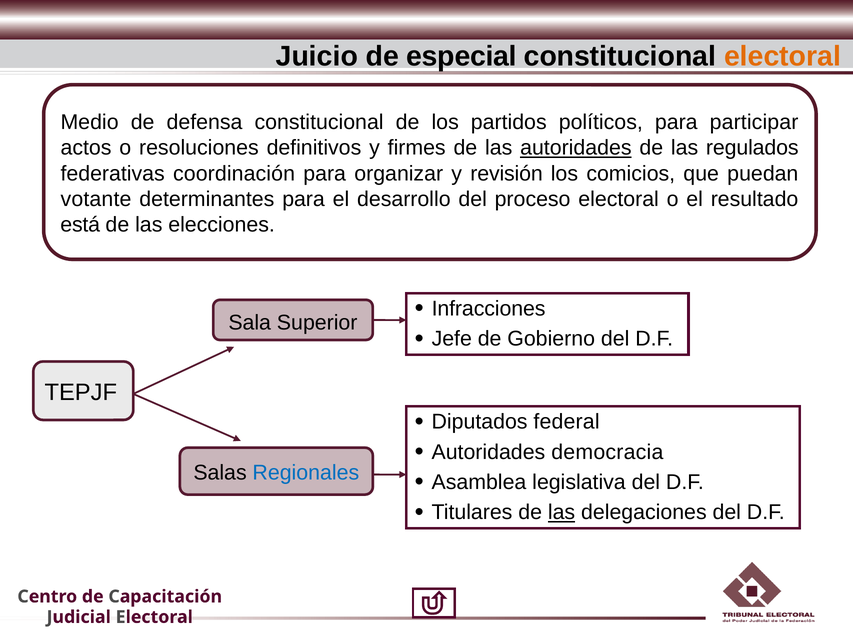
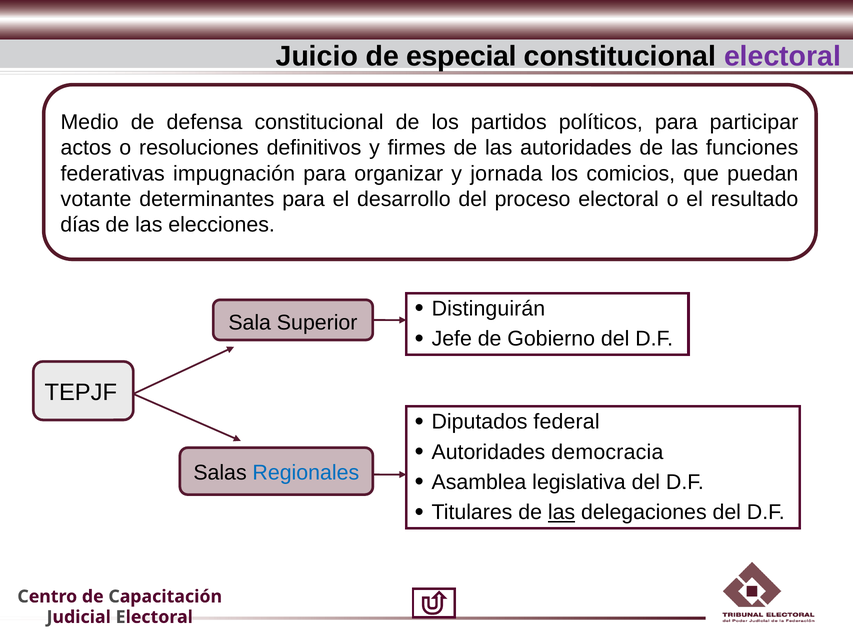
electoral at (783, 57) colour: orange -> purple
autoridades at (576, 148) underline: present -> none
regulados: regulados -> funciones
coordinación: coordinación -> impugnación
revisión: revisión -> jornada
está: está -> días
Infracciones: Infracciones -> Distinguirán
